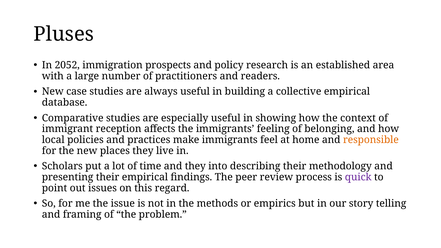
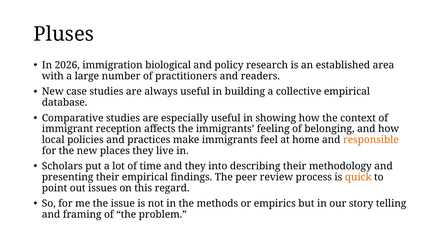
2052: 2052 -> 2026
prospects: prospects -> biological
quick colour: purple -> orange
